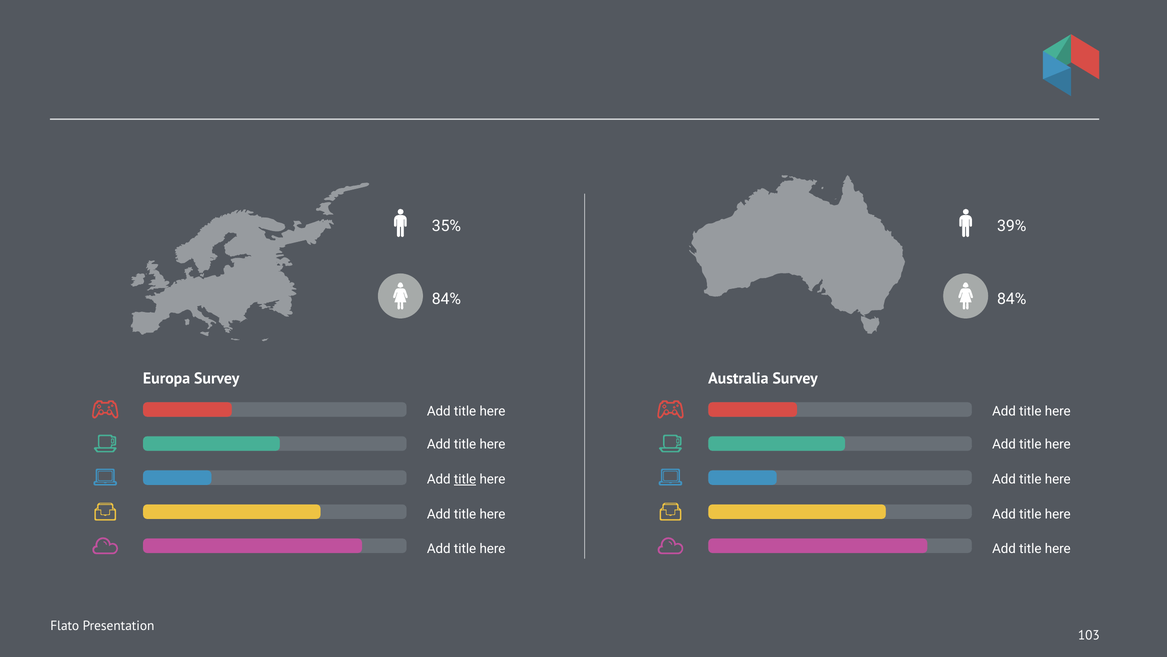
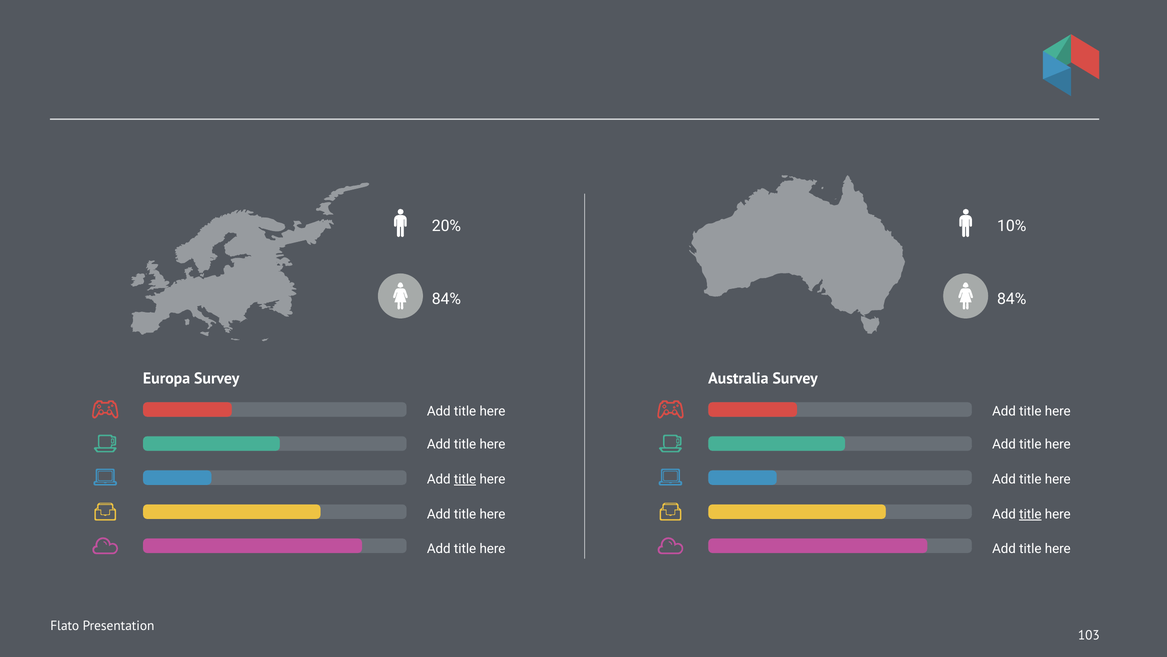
35%: 35% -> 20%
39%: 39% -> 10%
title at (1030, 514) underline: none -> present
